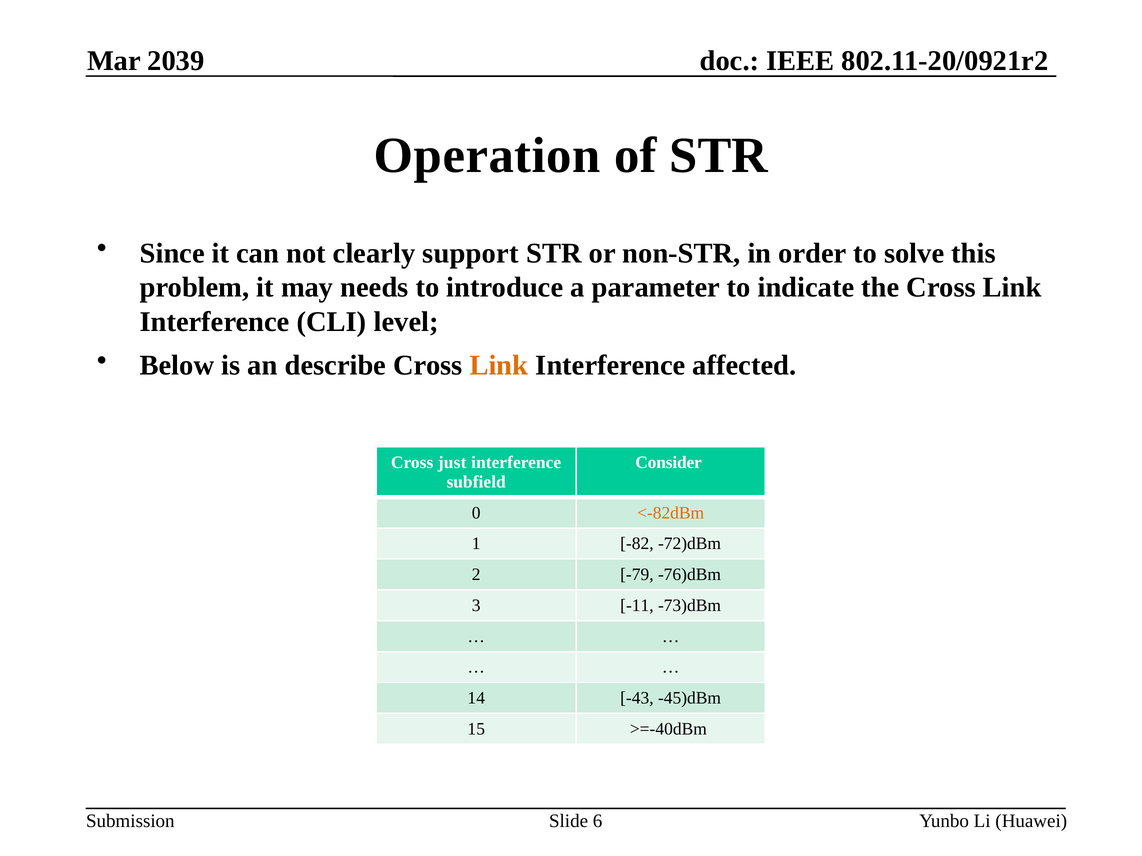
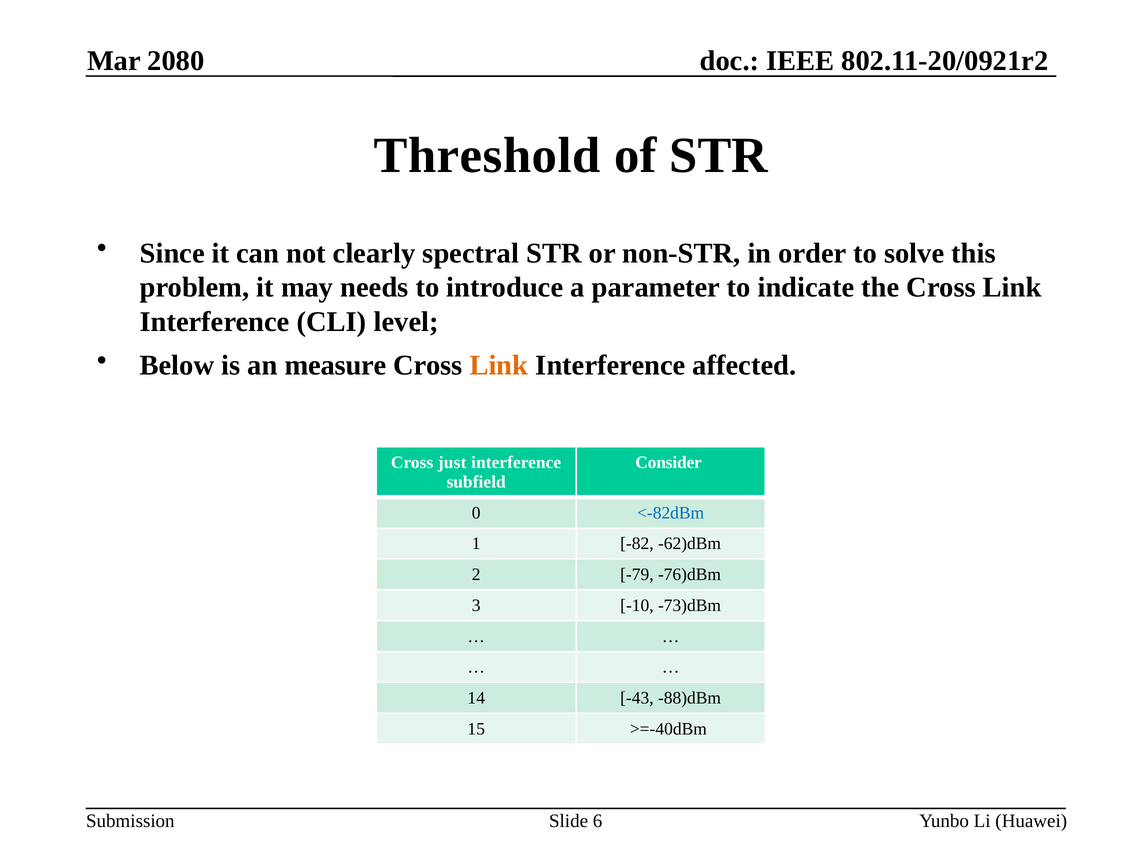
2039: 2039 -> 2080
Operation: Operation -> Threshold
support: support -> spectral
describe: describe -> measure
<-82dBm colour: orange -> blue
-72)dBm: -72)dBm -> -62)dBm
-11: -11 -> -10
-45)dBm: -45)dBm -> -88)dBm
